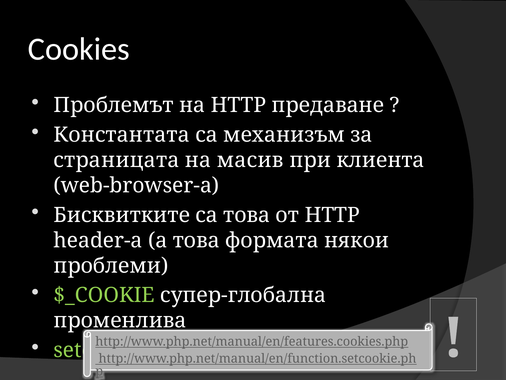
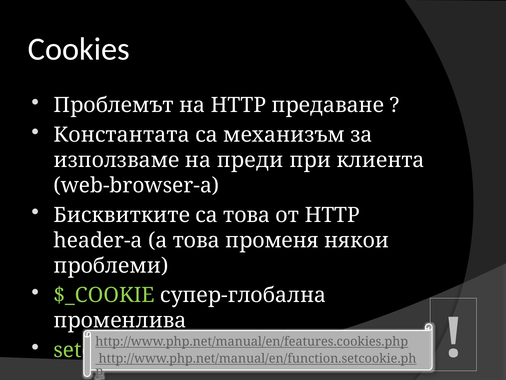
страницата: страницата -> използваме
масив: масив -> преди
формата: формата -> променя
